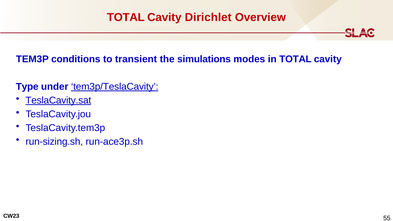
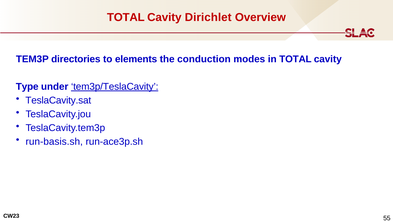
conditions: conditions -> directories
transient: transient -> elements
simulations: simulations -> conduction
TeslaCavity.sat underline: present -> none
run-sizing.sh: run-sizing.sh -> run-basis.sh
